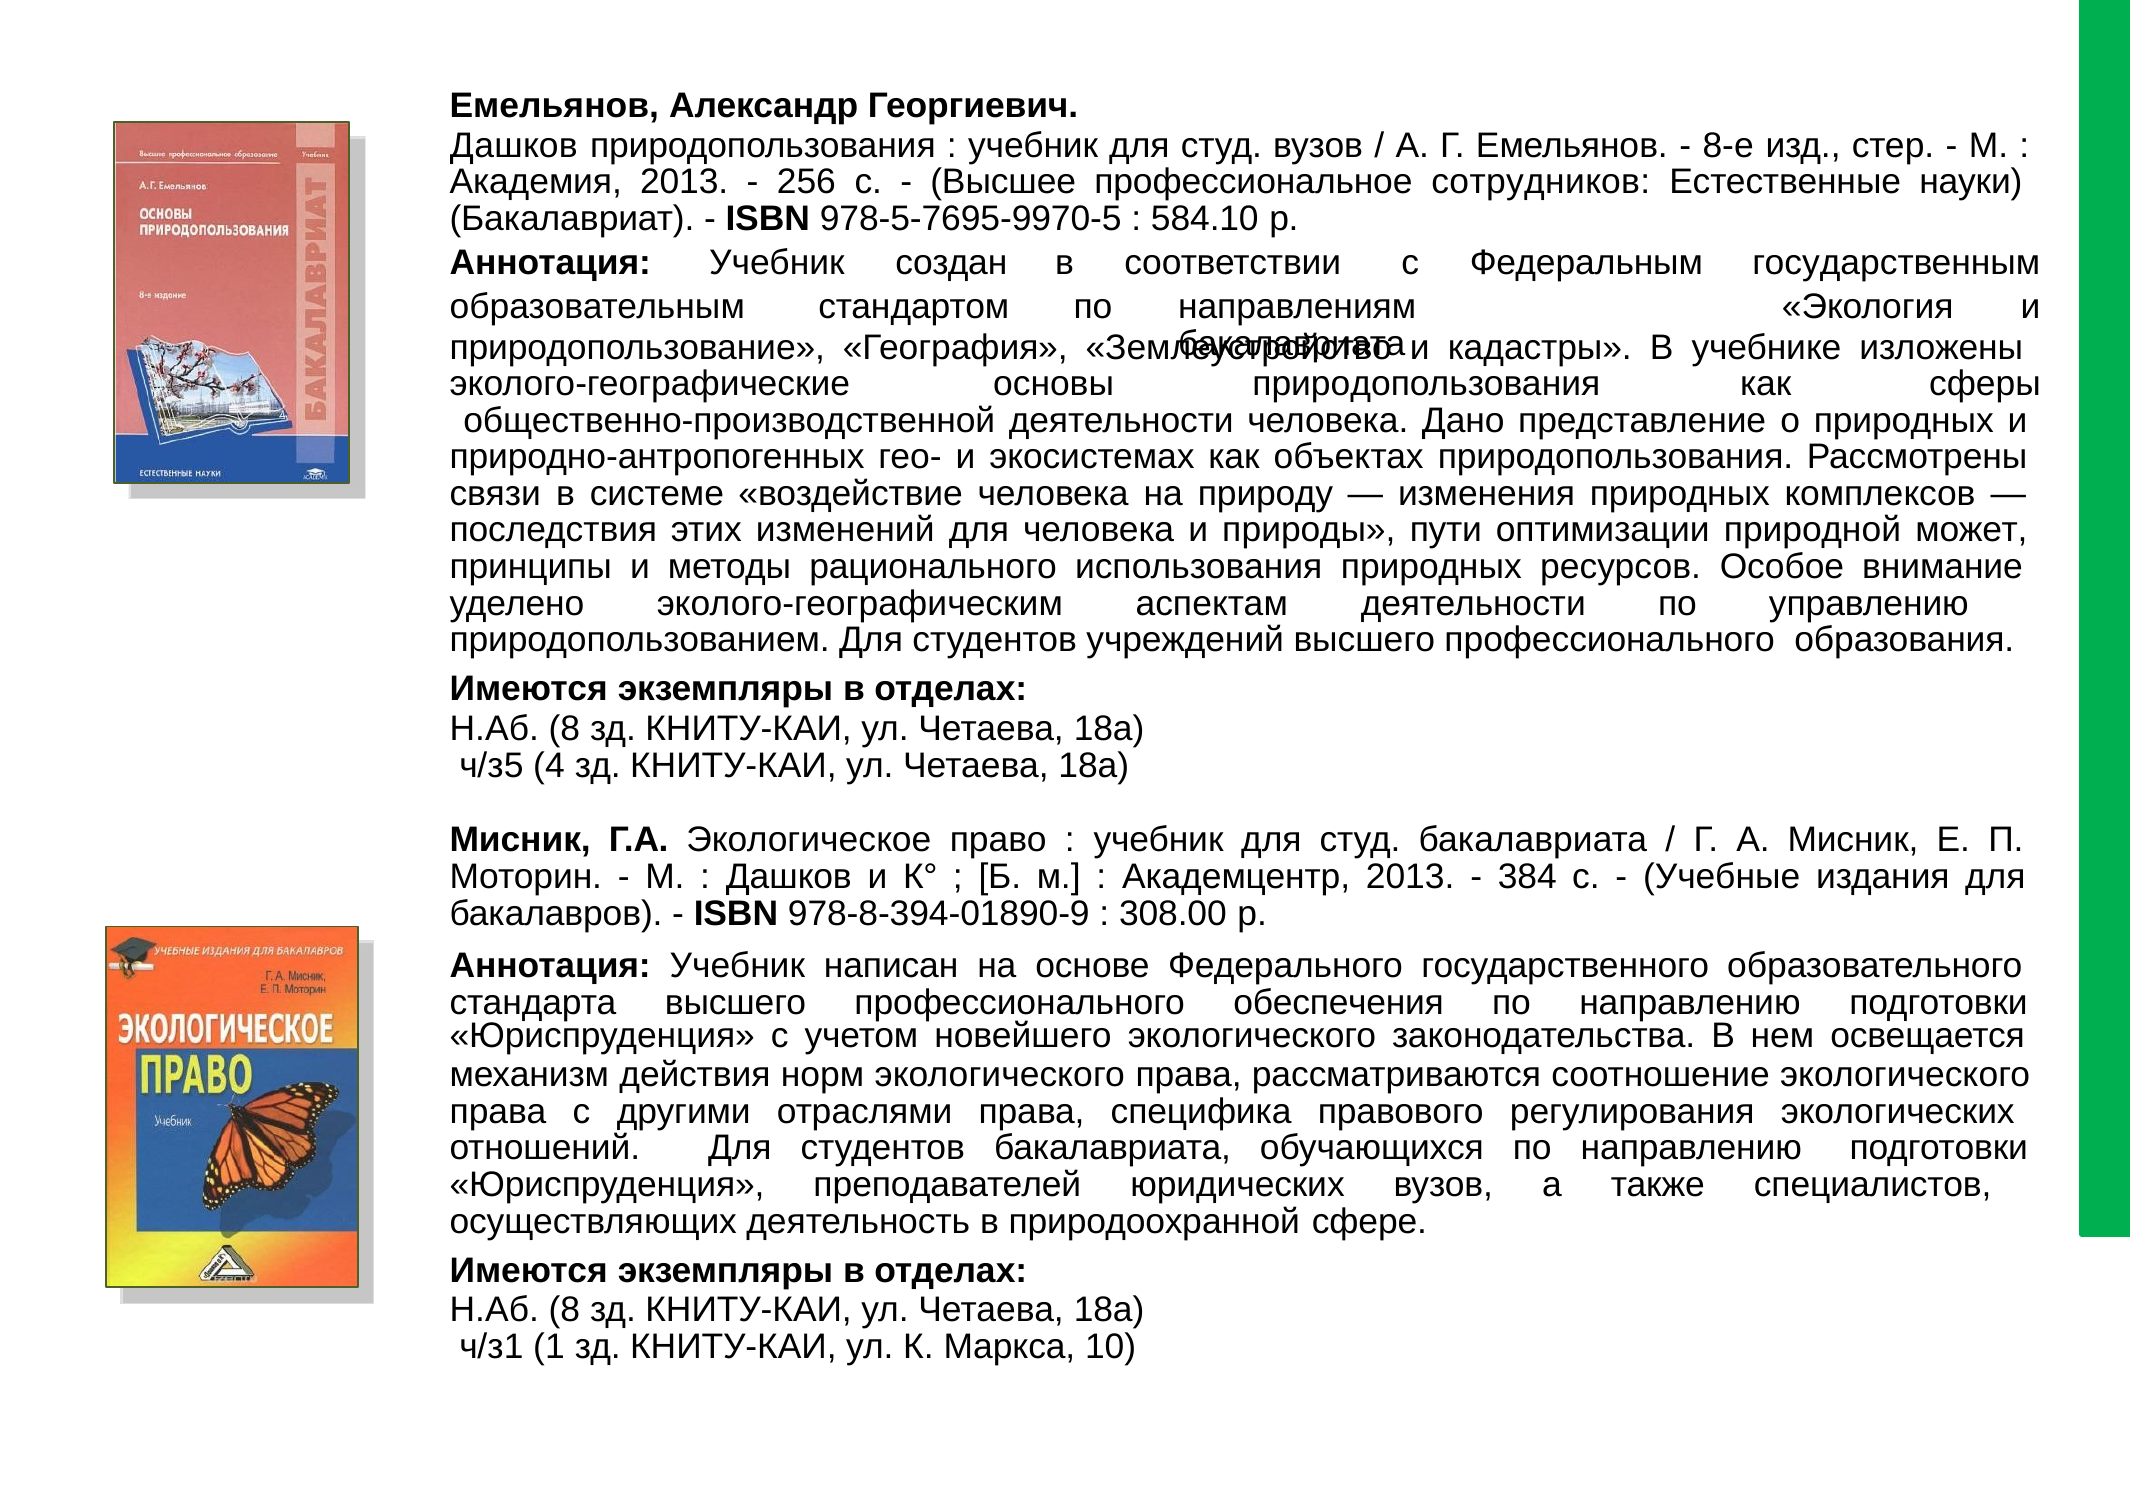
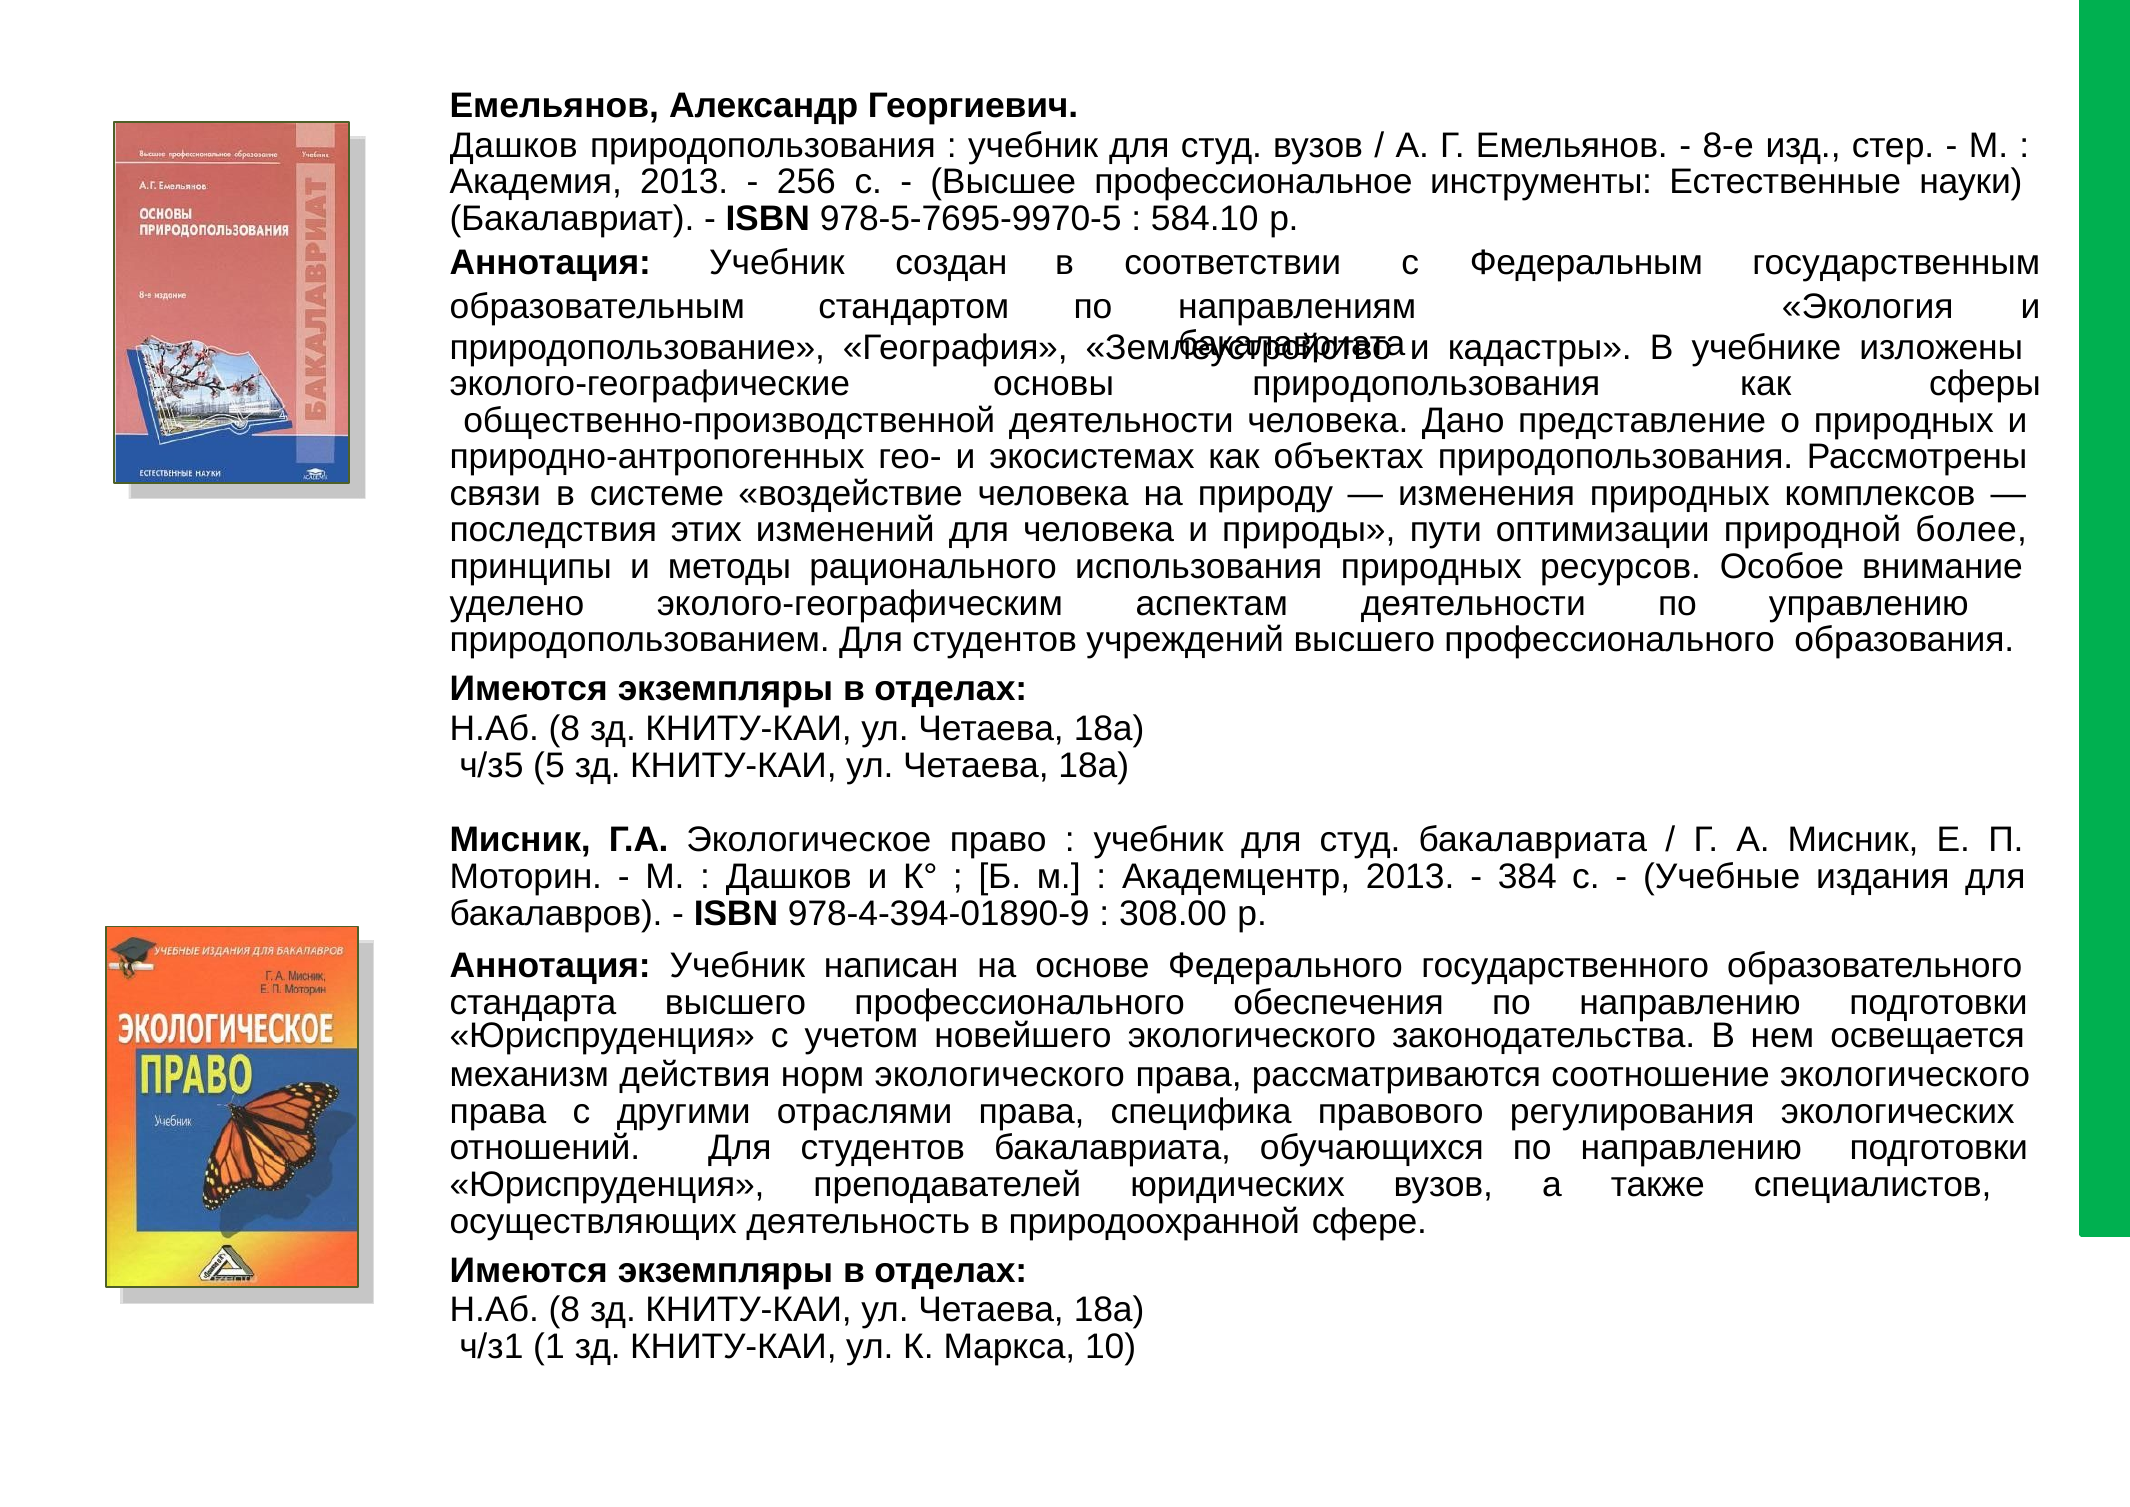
сотрудников: сотрудников -> инструменты
может: может -> более
4: 4 -> 5
978-8-394-01890-9: 978-8-394-01890-9 -> 978-4-394-01890-9
